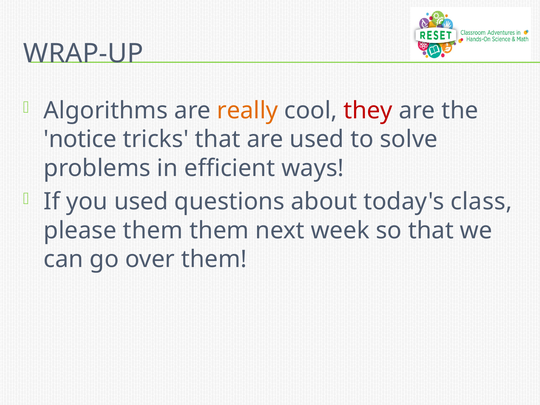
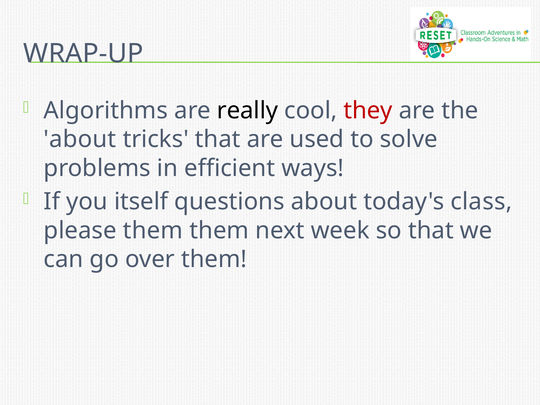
really colour: orange -> black
notice at (80, 139): notice -> about
you used: used -> itself
